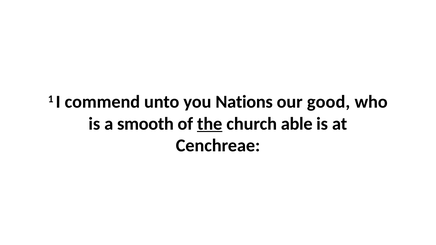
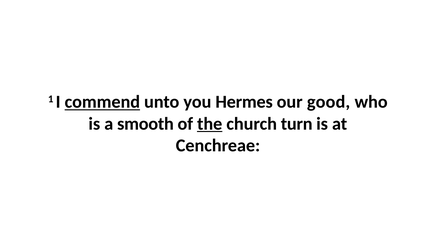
commend underline: none -> present
Nations: Nations -> Hermes
able: able -> turn
